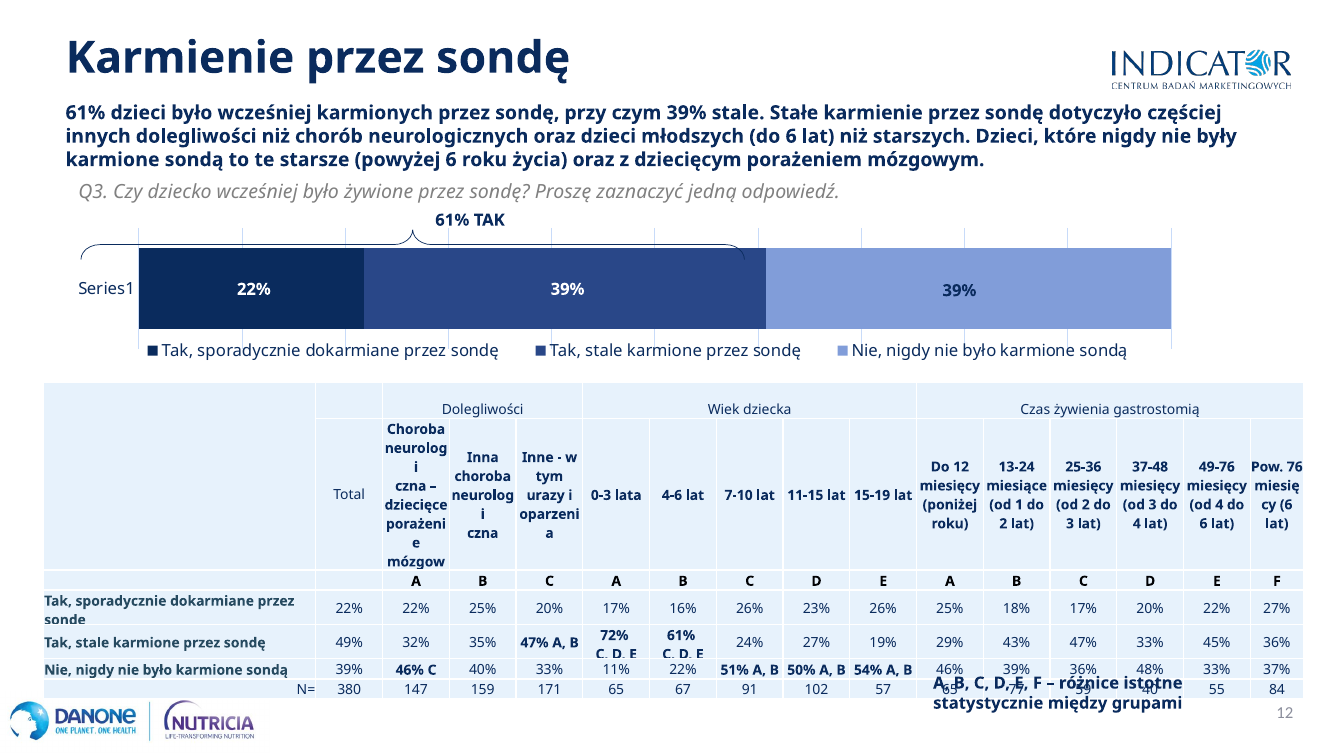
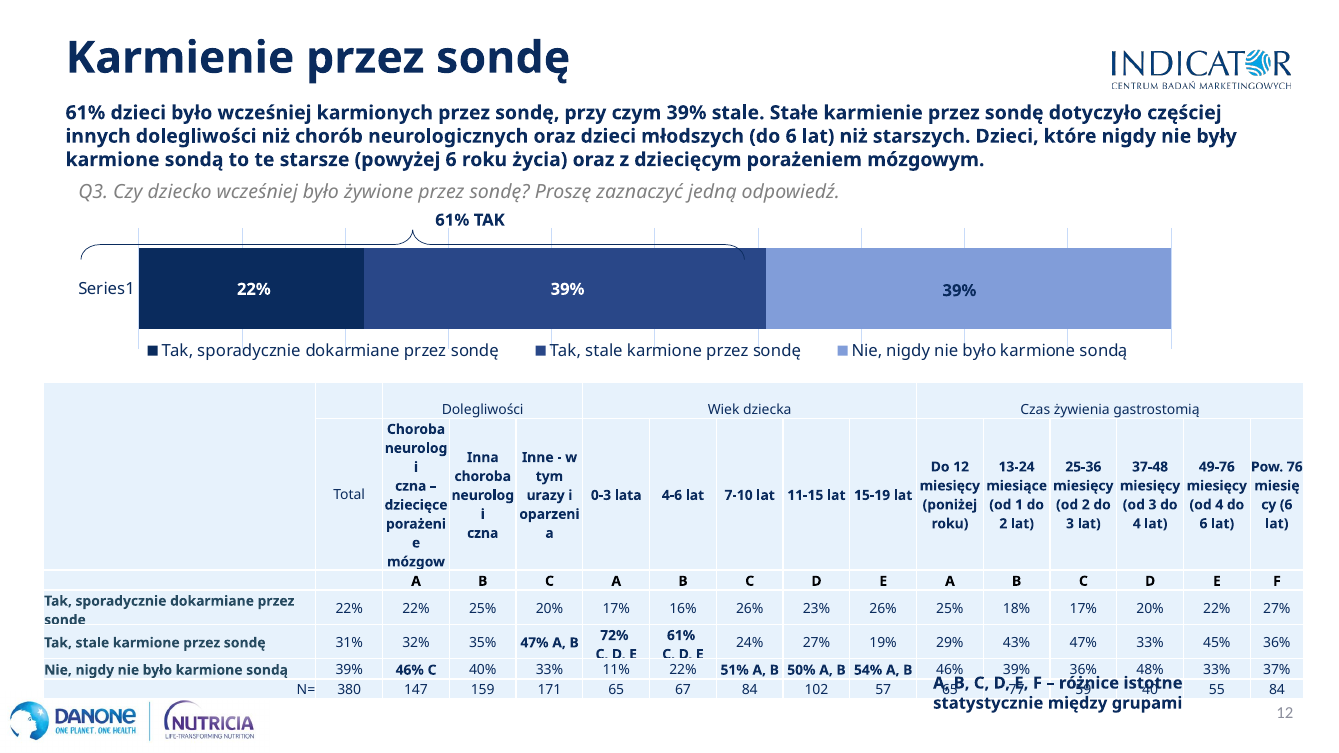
49%: 49% -> 31%
67 91: 91 -> 84
